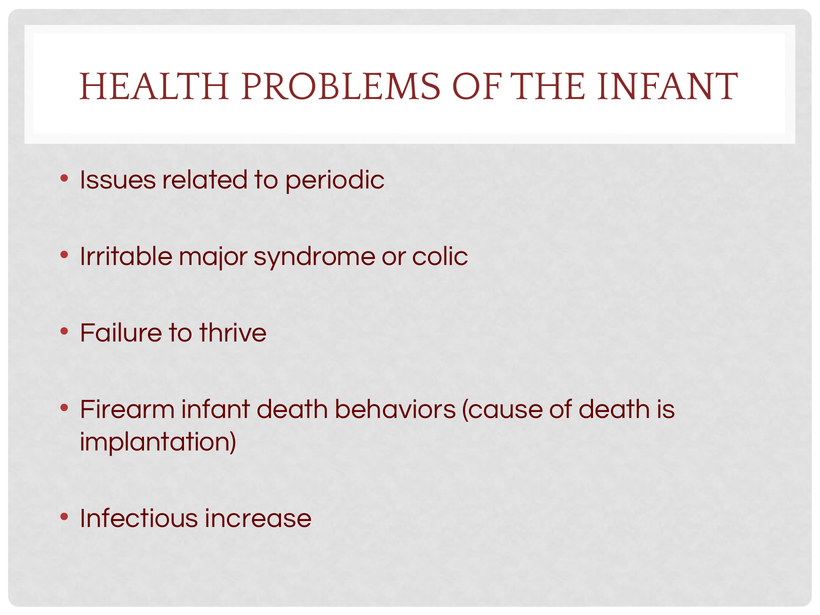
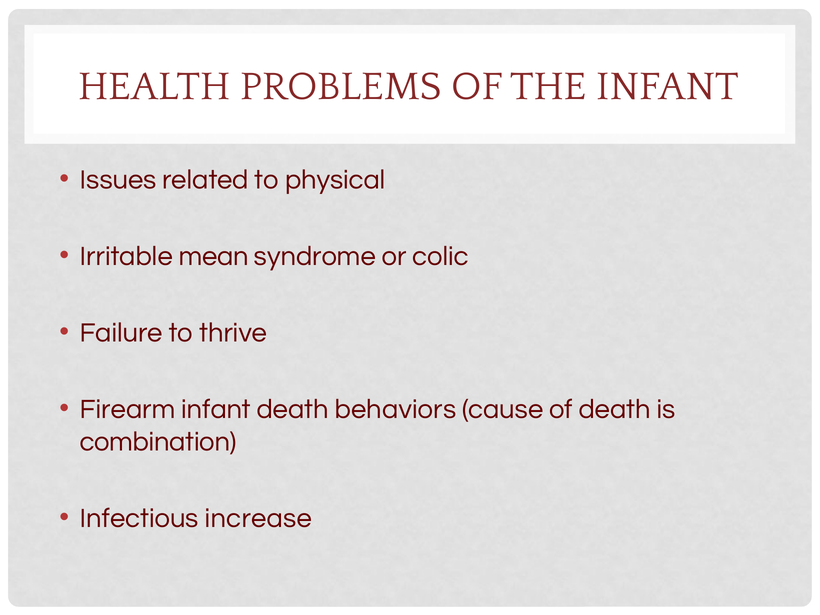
periodic: periodic -> physical
major: major -> mean
implantation: implantation -> combination
